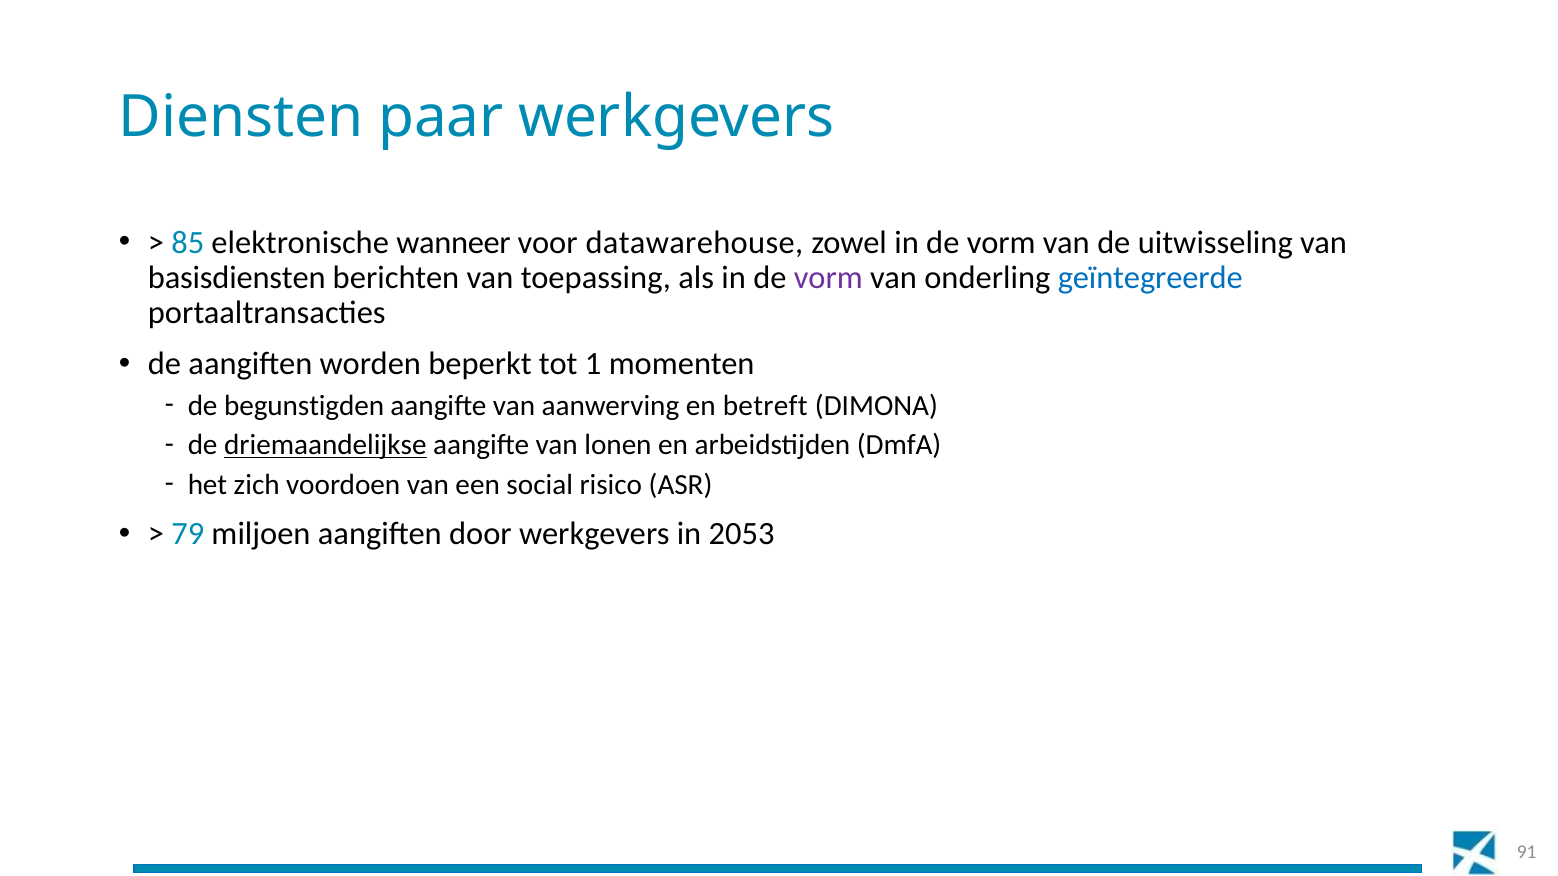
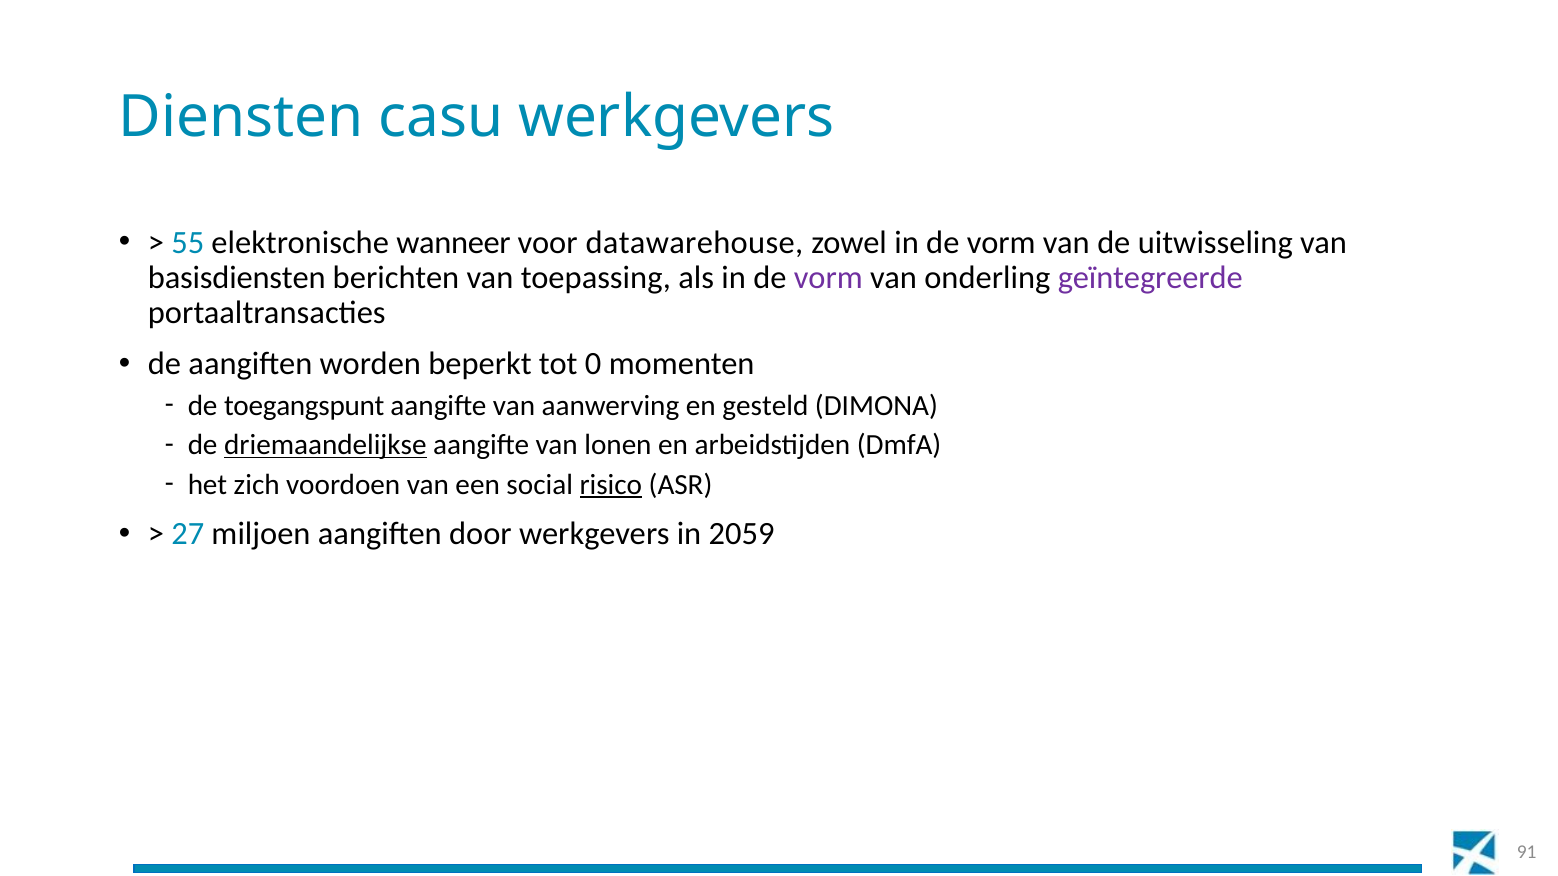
paar: paar -> casu
85: 85 -> 55
geïntegreerde colour: blue -> purple
1: 1 -> 0
begunstigden: begunstigden -> toegangspunt
betreft: betreft -> gesteld
risico underline: none -> present
79: 79 -> 27
2053: 2053 -> 2059
